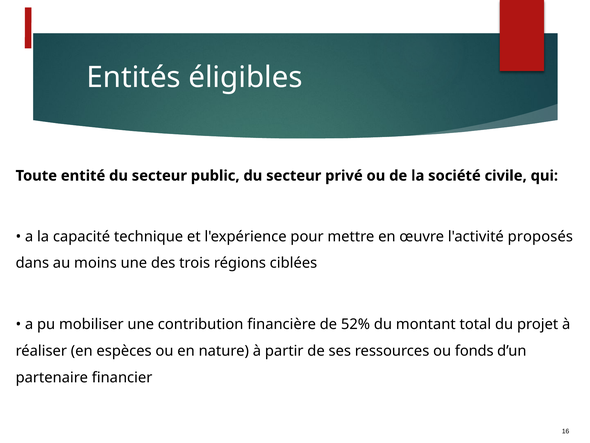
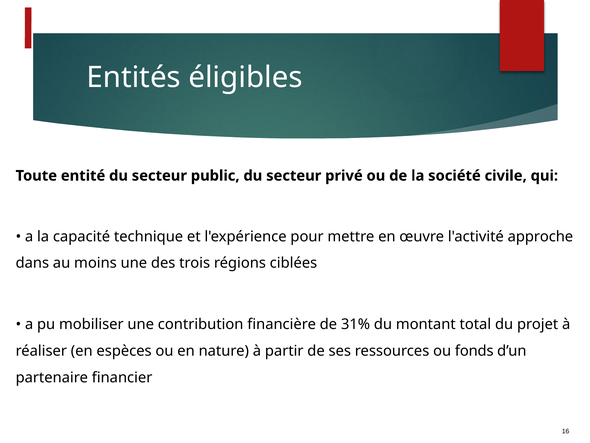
proposés: proposés -> approche
52%: 52% -> 31%
